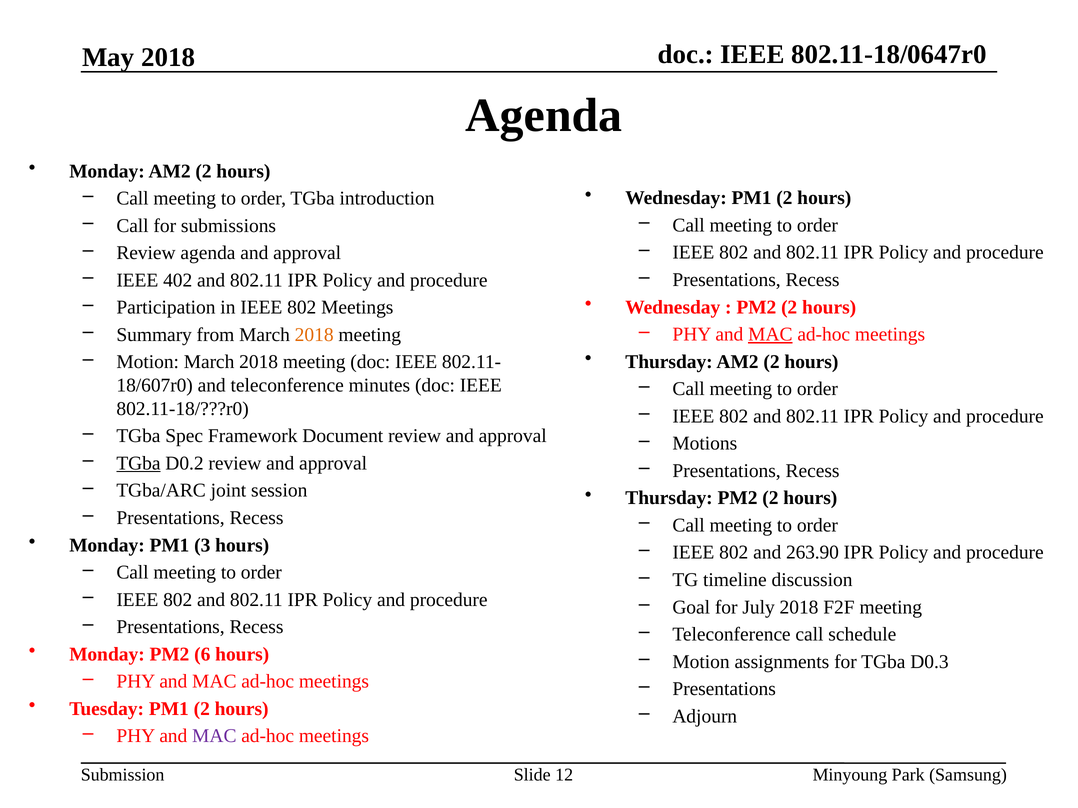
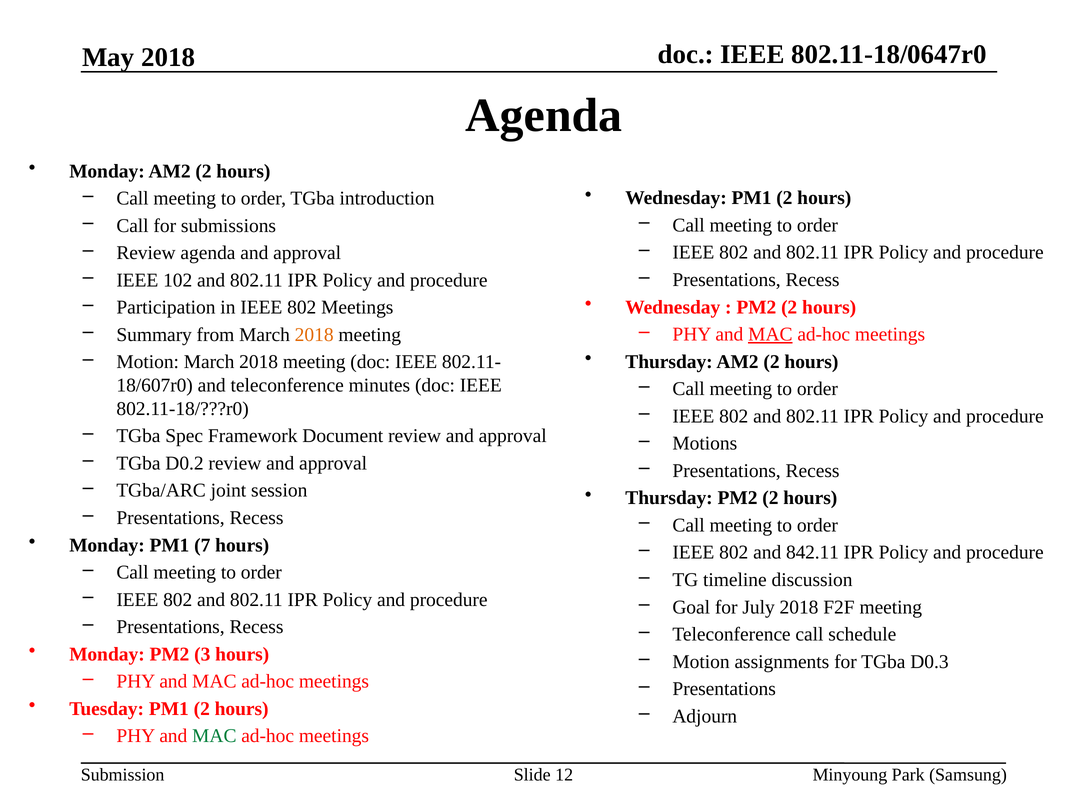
402: 402 -> 102
TGba at (138, 464) underline: present -> none
3: 3 -> 7
263.90: 263.90 -> 842.11
6: 6 -> 3
MAC at (214, 736) colour: purple -> green
